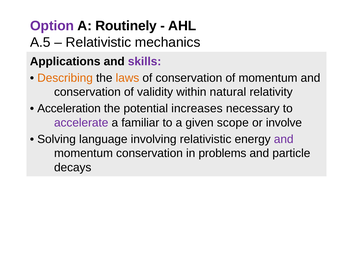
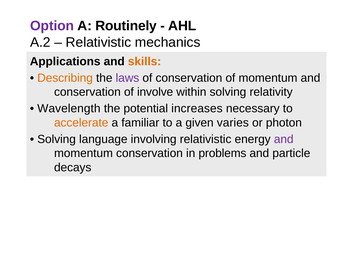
A.5: A.5 -> A.2
skills colour: purple -> orange
laws colour: orange -> purple
validity: validity -> involve
within natural: natural -> solving
Acceleration: Acceleration -> Wavelength
accelerate colour: purple -> orange
scope: scope -> varies
involve: involve -> photon
